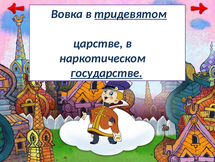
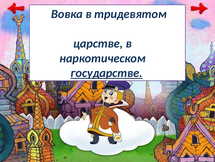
тридевятом underline: present -> none
